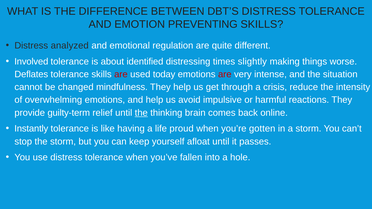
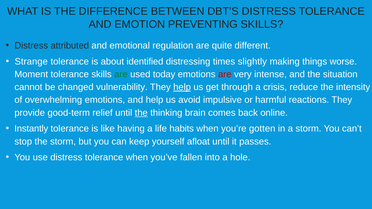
analyzed: analyzed -> attributed
Involved: Involved -> Strange
Deflates: Deflates -> Moment
are at (121, 74) colour: red -> green
mindfulness: mindfulness -> vulnerability
help at (182, 87) underline: none -> present
guilty-term: guilty-term -> good-term
proud: proud -> habits
